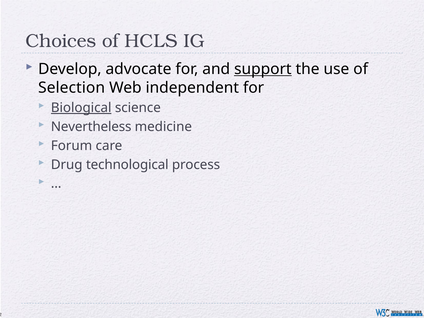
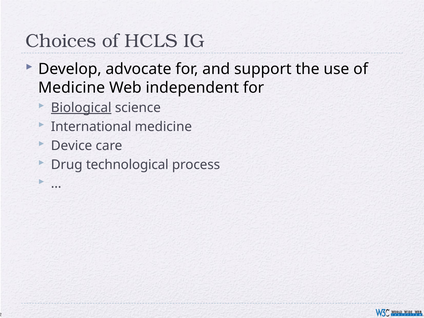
support underline: present -> none
Selection at (72, 88): Selection -> Medicine
Nevertheless: Nevertheless -> International
Forum: Forum -> Device
